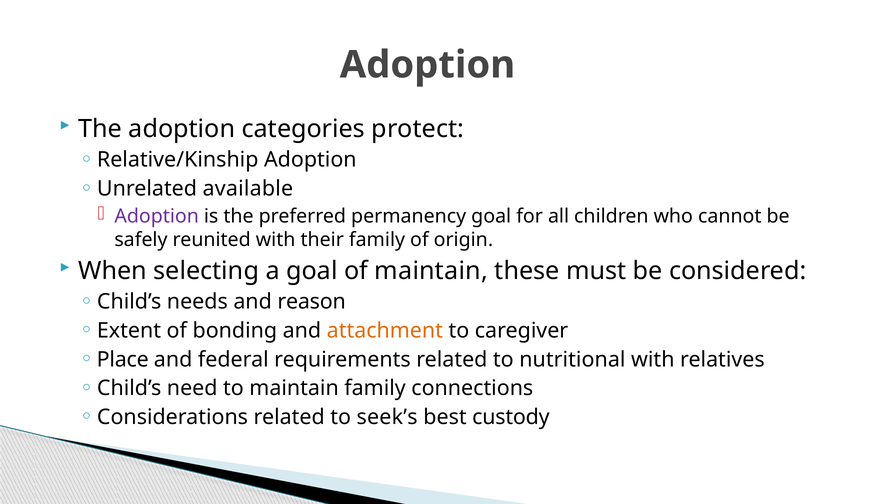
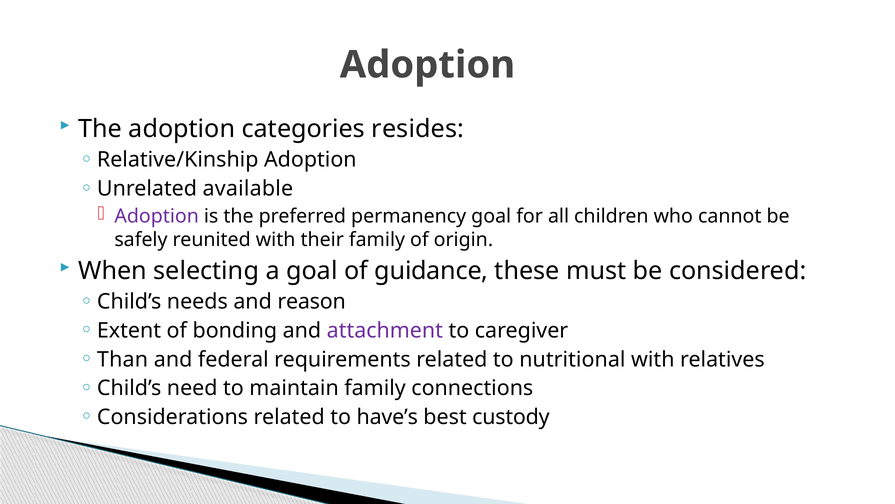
protect: protect -> resides
of maintain: maintain -> guidance
attachment colour: orange -> purple
Place: Place -> Than
seek’s: seek’s -> have’s
